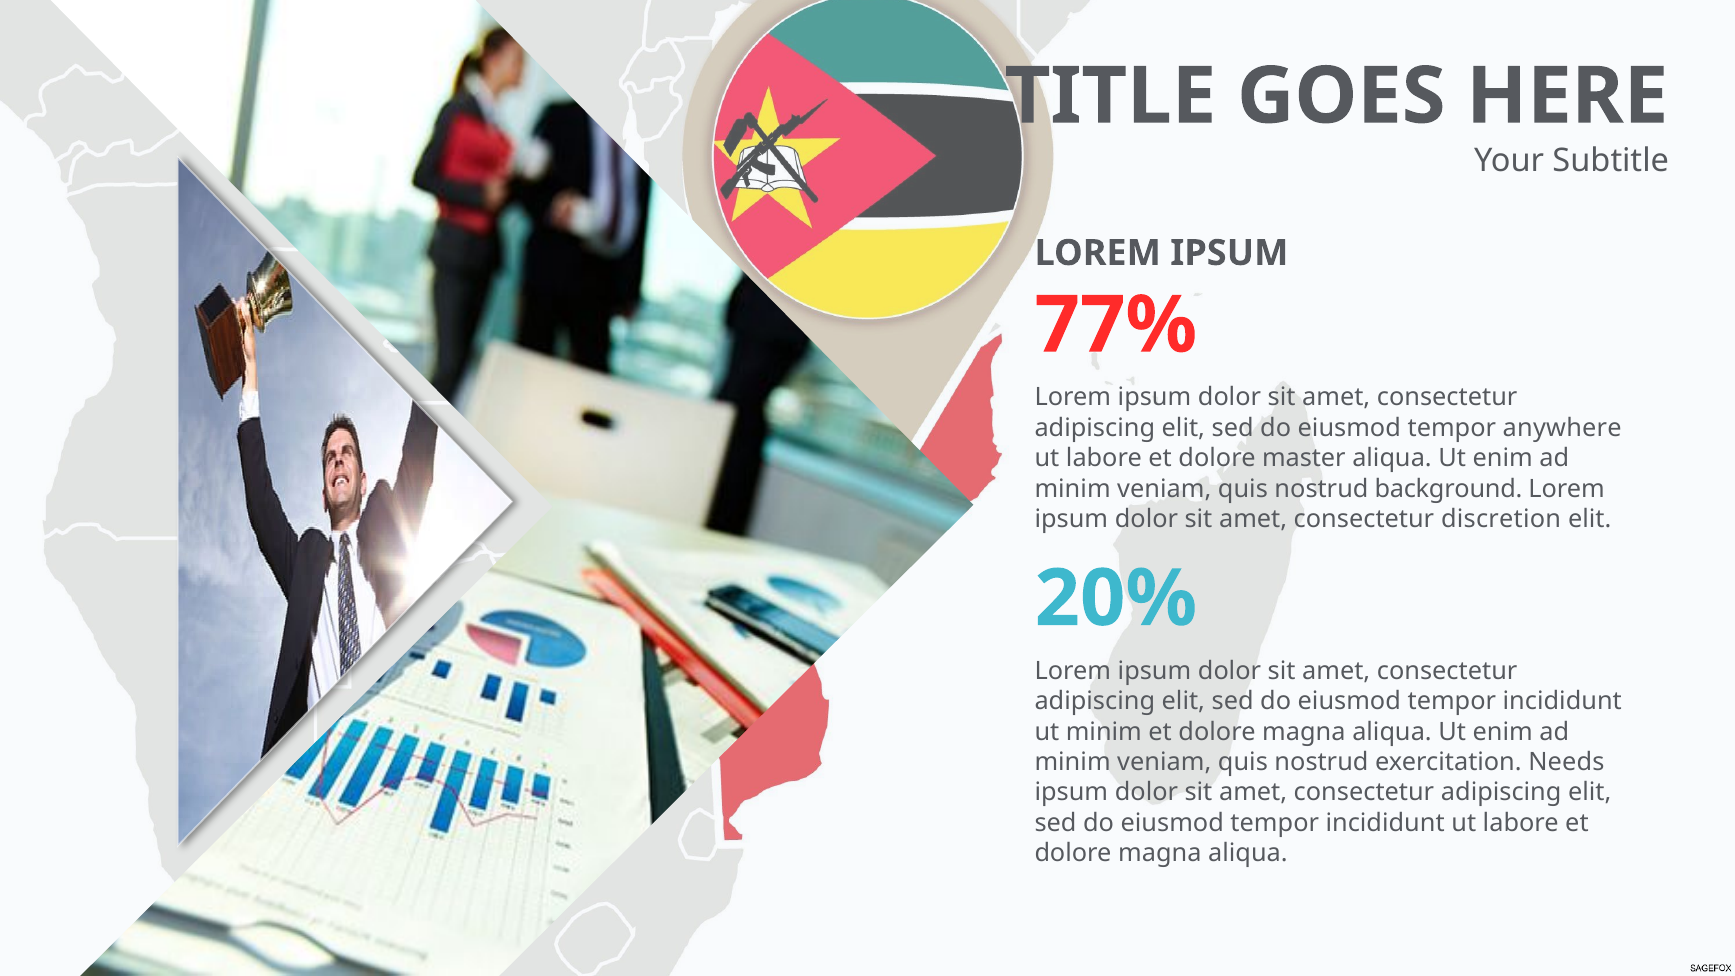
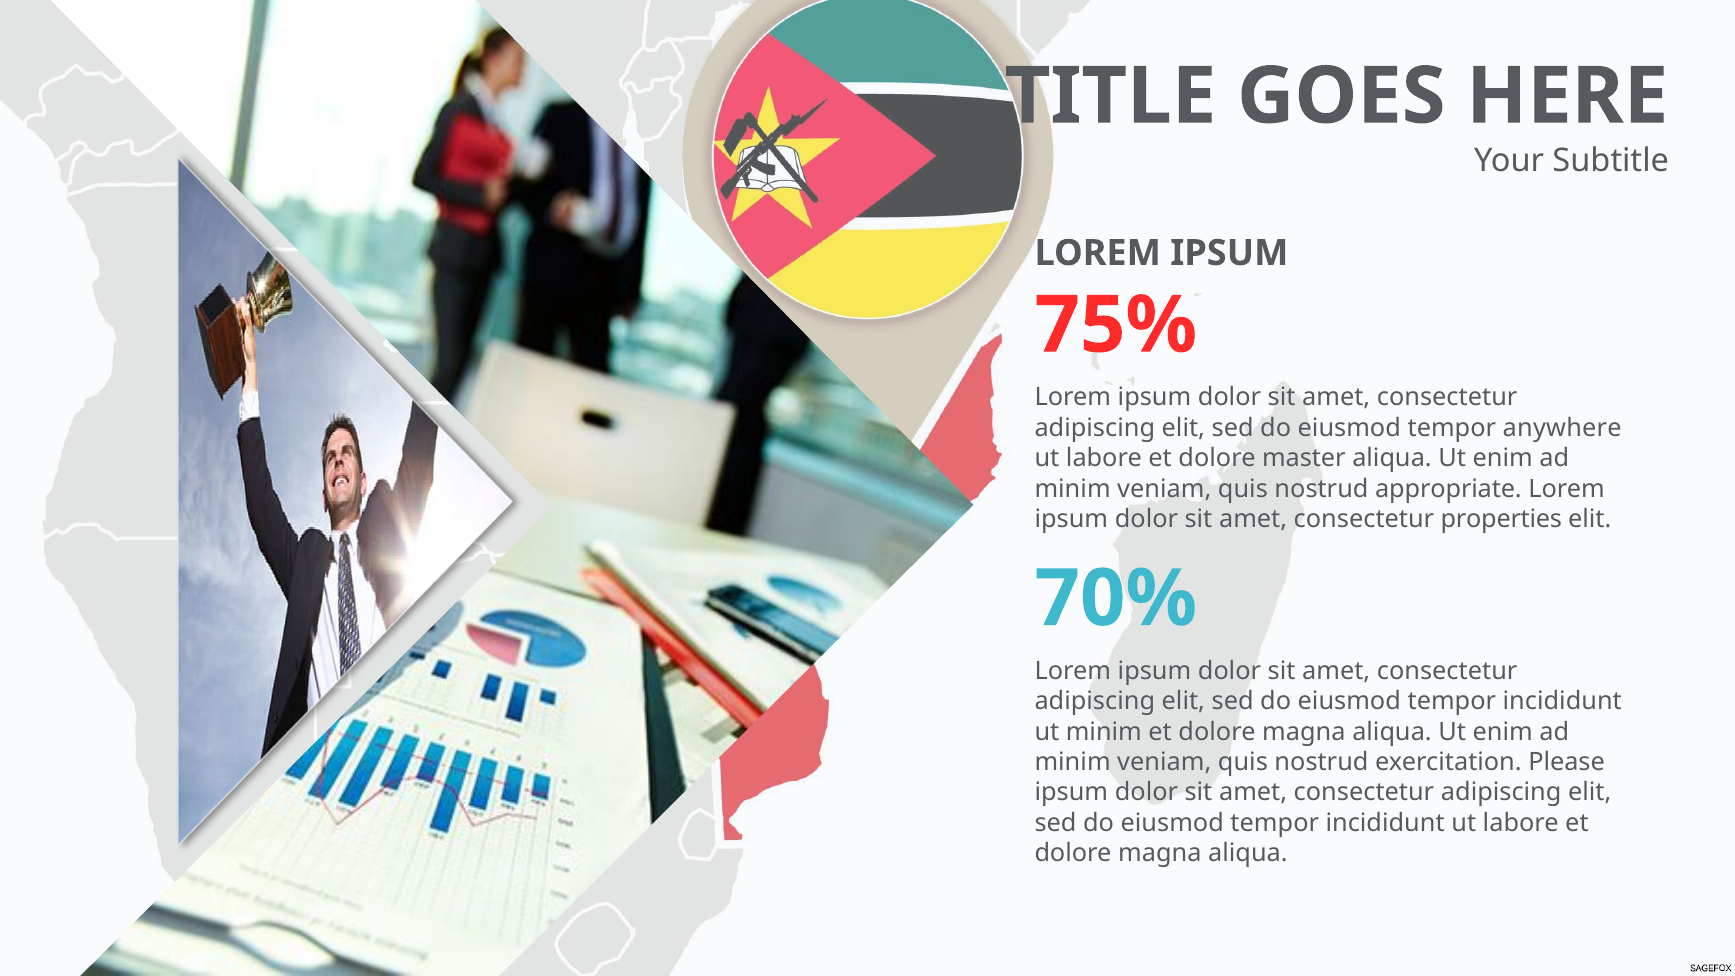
77%: 77% -> 75%
background: background -> appropriate
discretion: discretion -> properties
20%: 20% -> 70%
Needs: Needs -> Please
